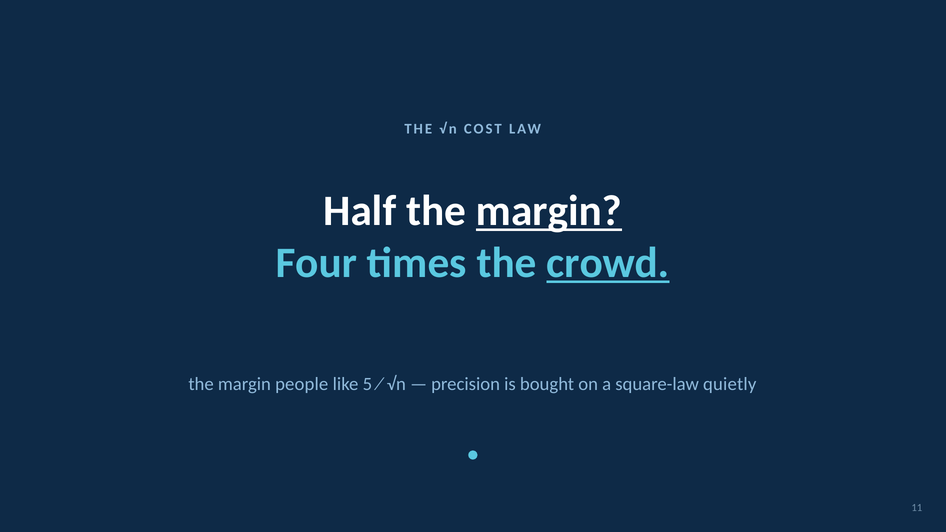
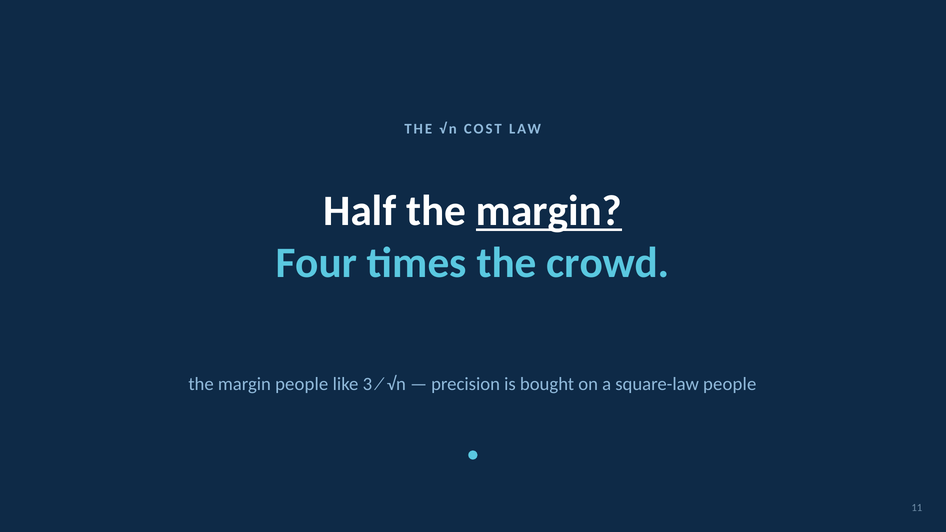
crowd underline: present -> none
5: 5 -> 3
square-law quietly: quietly -> people
